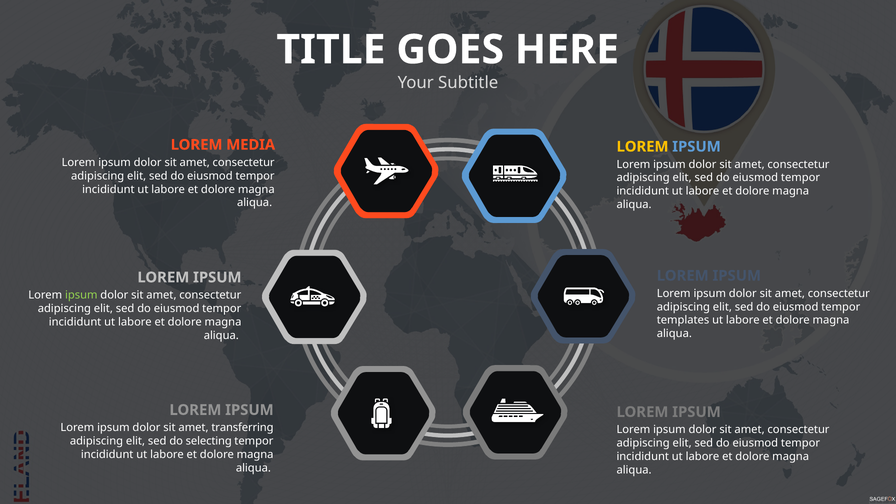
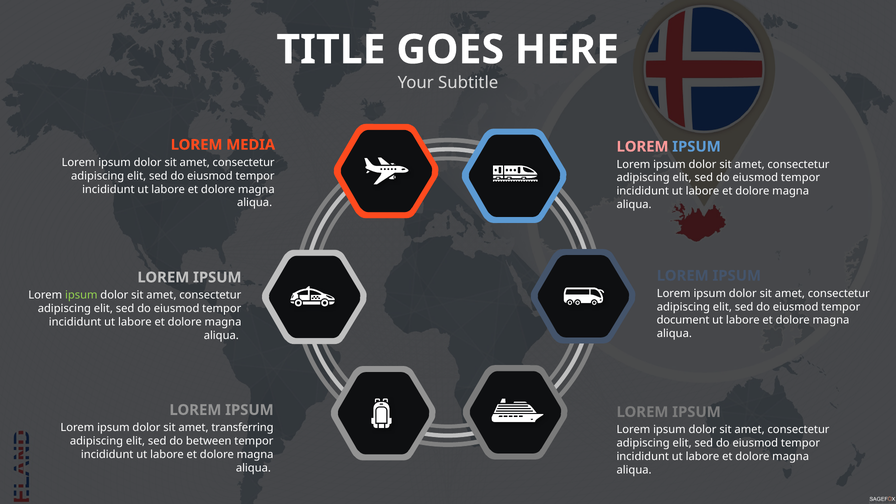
LOREM at (643, 147) colour: yellow -> pink
templates: templates -> document
selecting: selecting -> between
